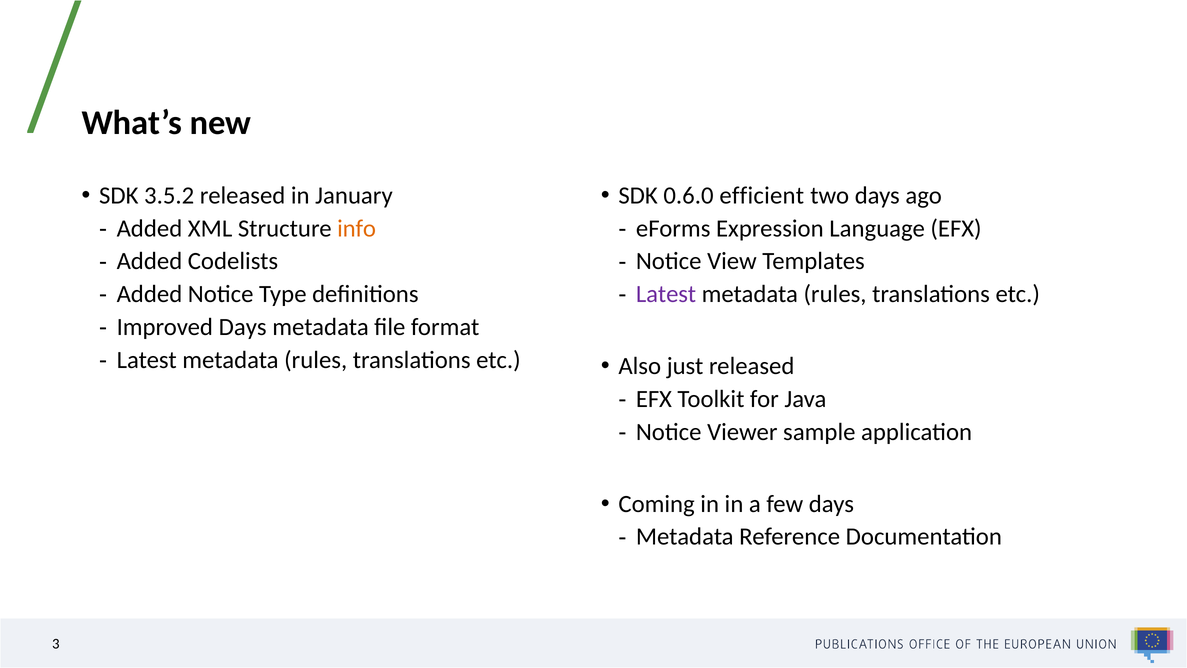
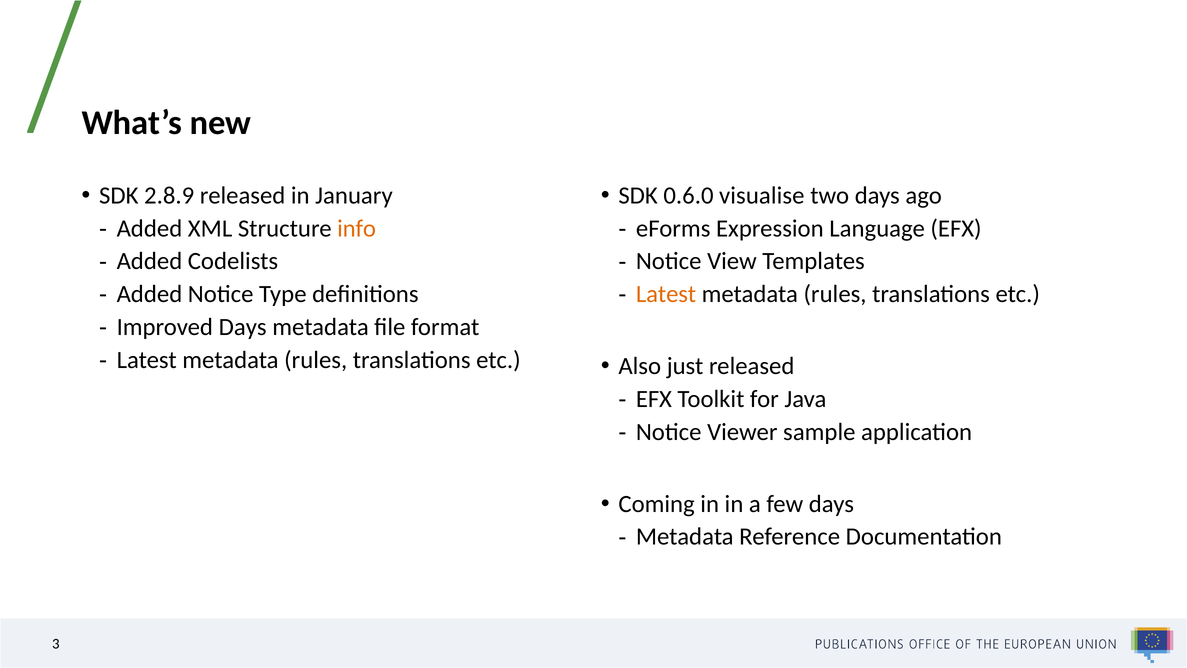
3.5.2: 3.5.2 -> 2.8.9
efficient: efficient -> visualise
Latest at (666, 294) colour: purple -> orange
